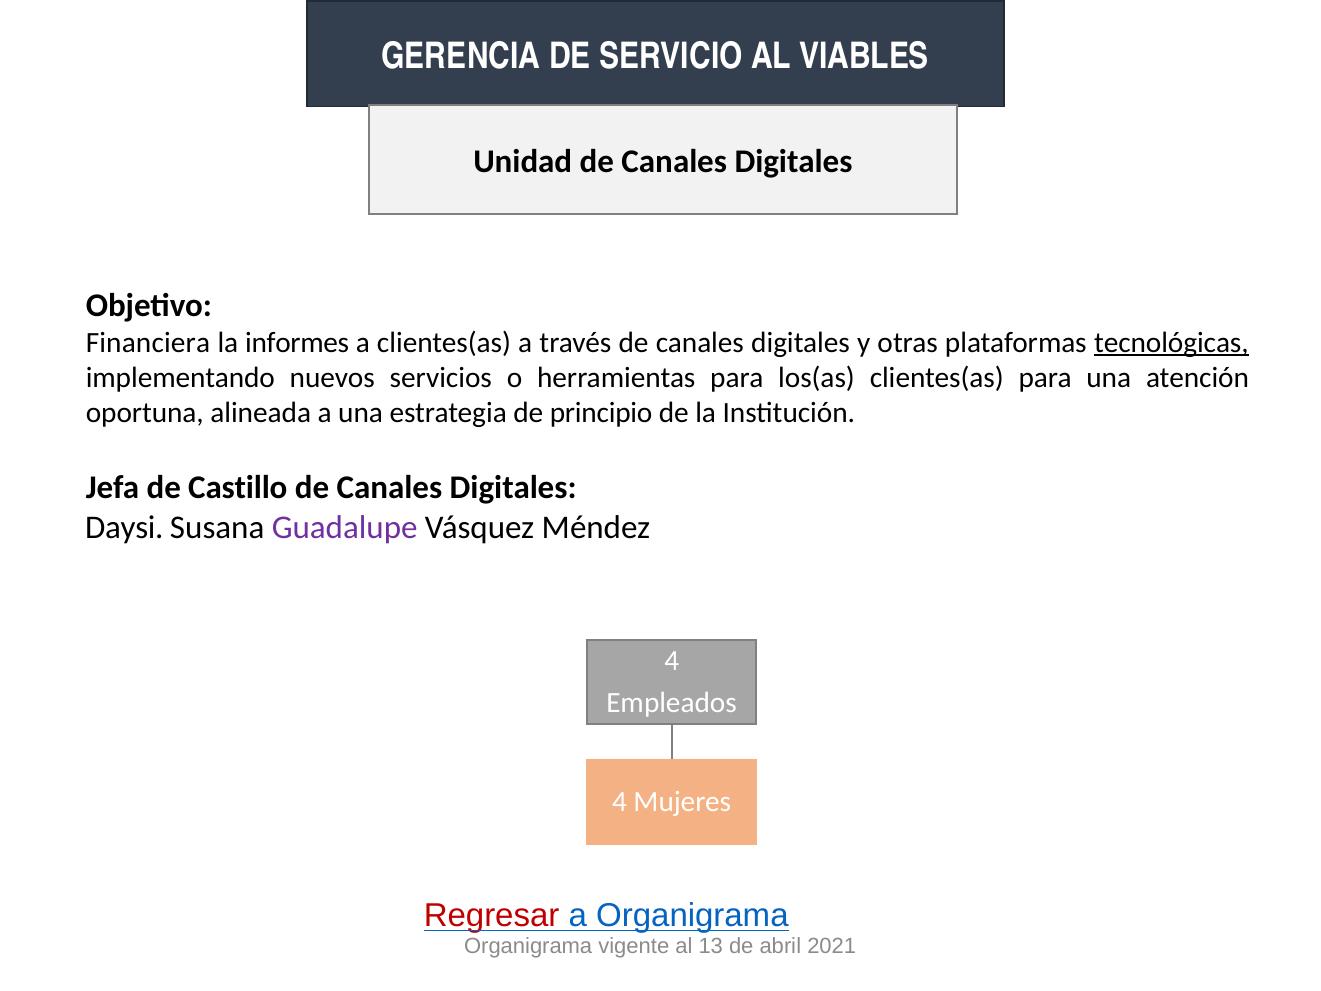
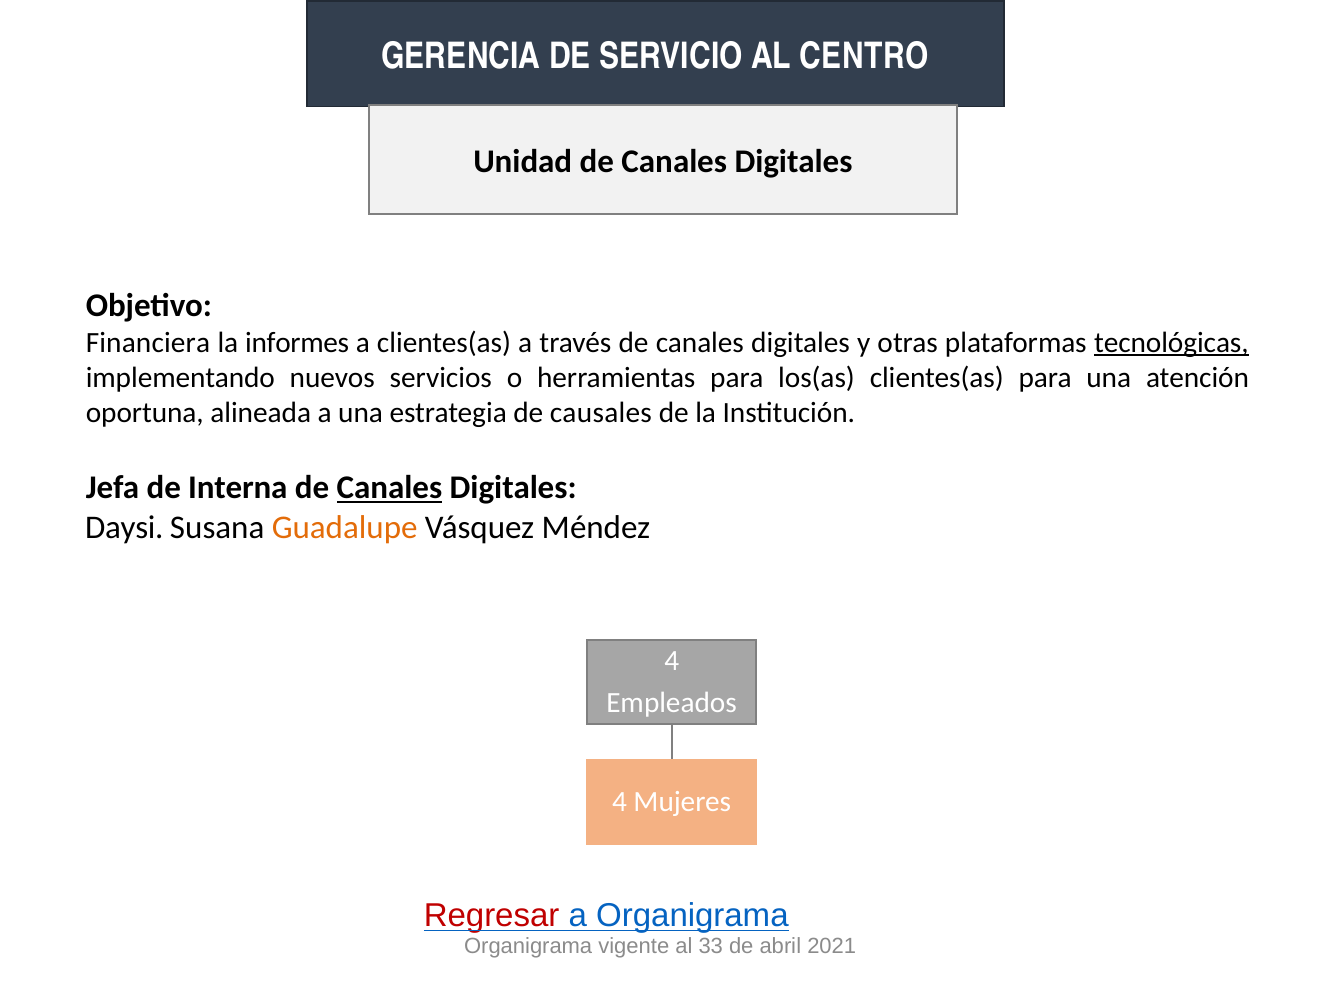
VIABLES: VIABLES -> CENTRO
principio: principio -> causales
Castillo: Castillo -> Interna
Canales at (389, 488) underline: none -> present
Guadalupe colour: purple -> orange
13: 13 -> 33
